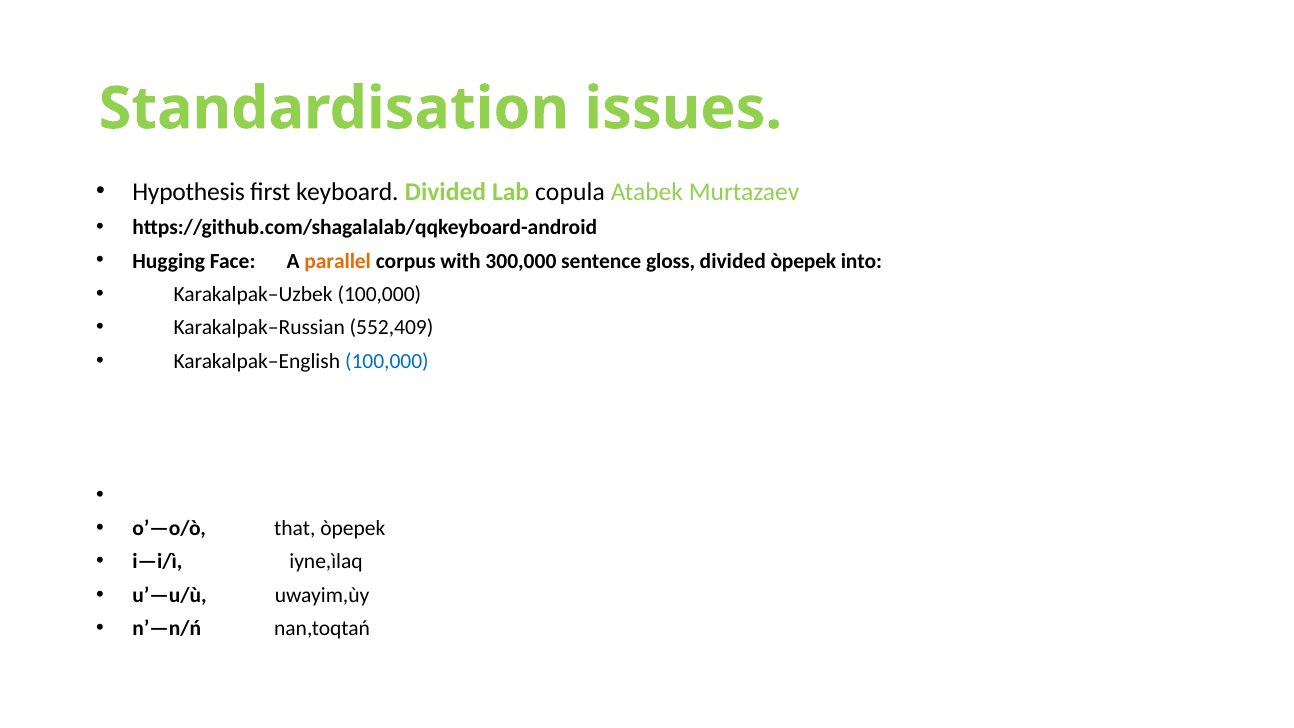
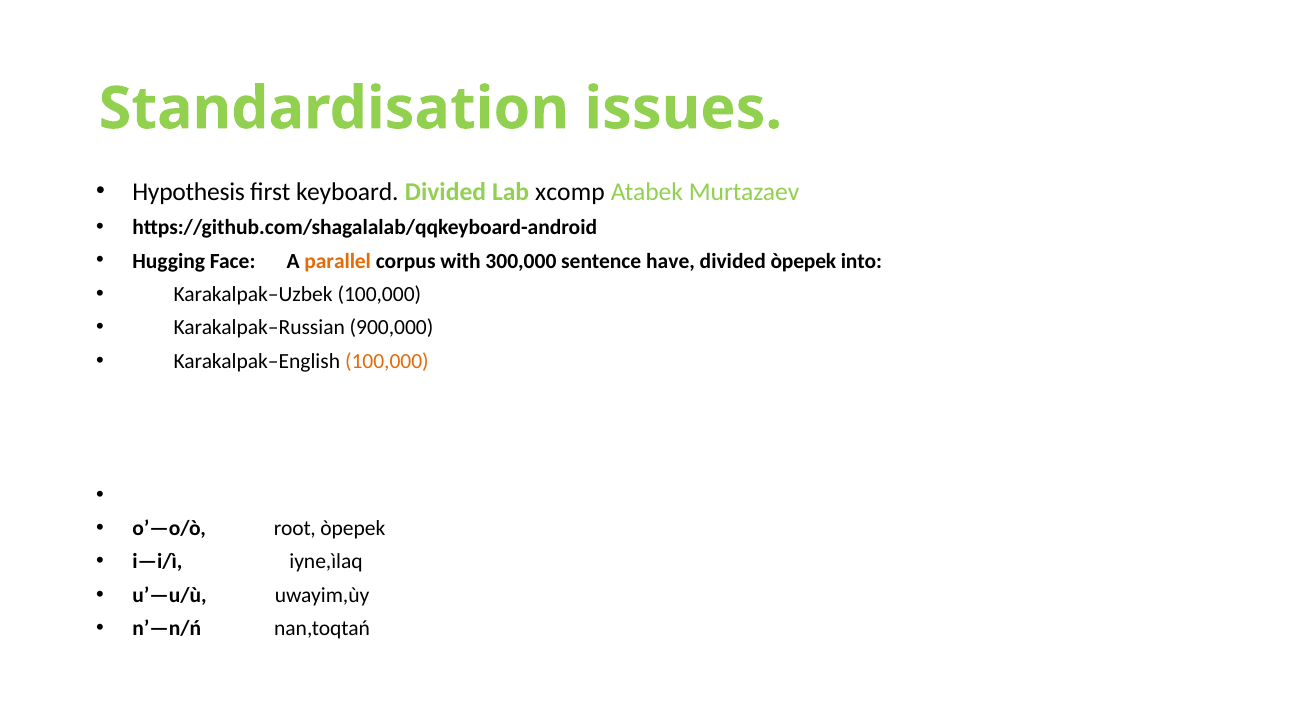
copula: copula -> xcomp
gloss: gloss -> have
552,409: 552,409 -> 900,000
100,000 at (387, 361) colour: blue -> orange
that: that -> root
